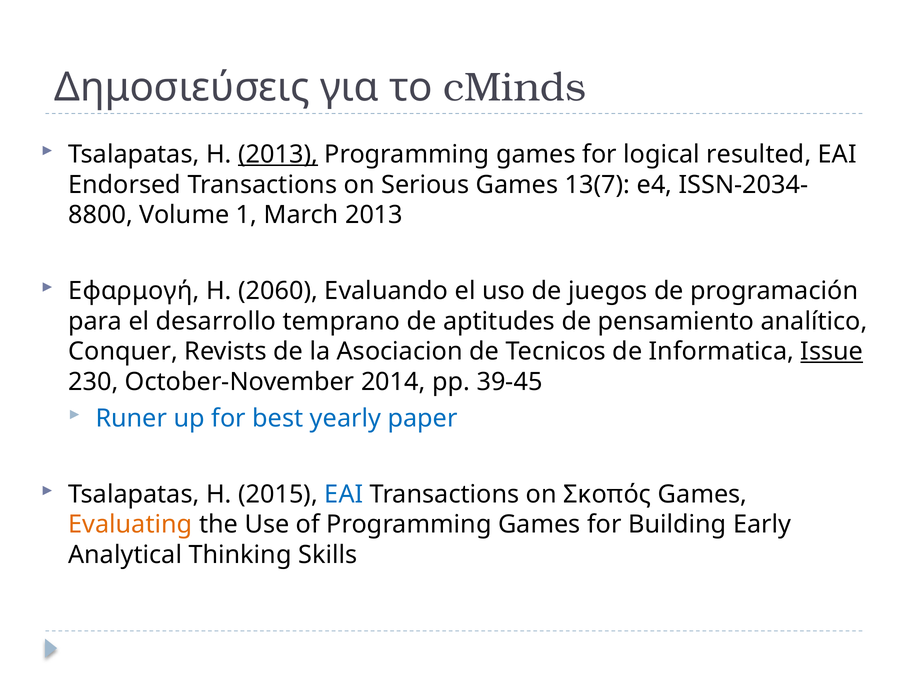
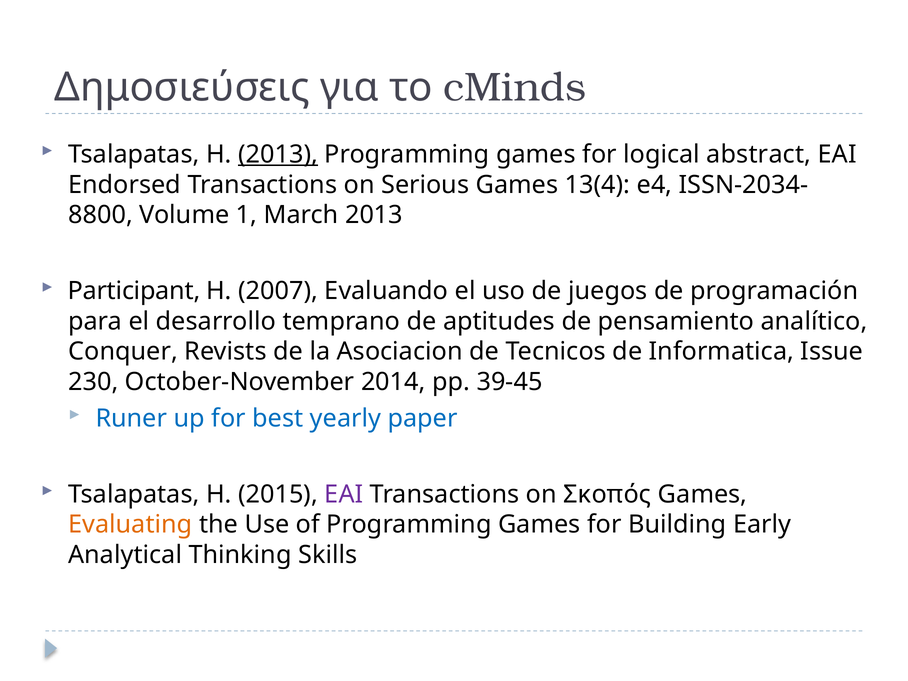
resulted: resulted -> abstract
13(7: 13(7 -> 13(4
Εφαρμογή: Εφαρμογή -> Participant
2060: 2060 -> 2007
Issue underline: present -> none
EAI at (344, 494) colour: blue -> purple
